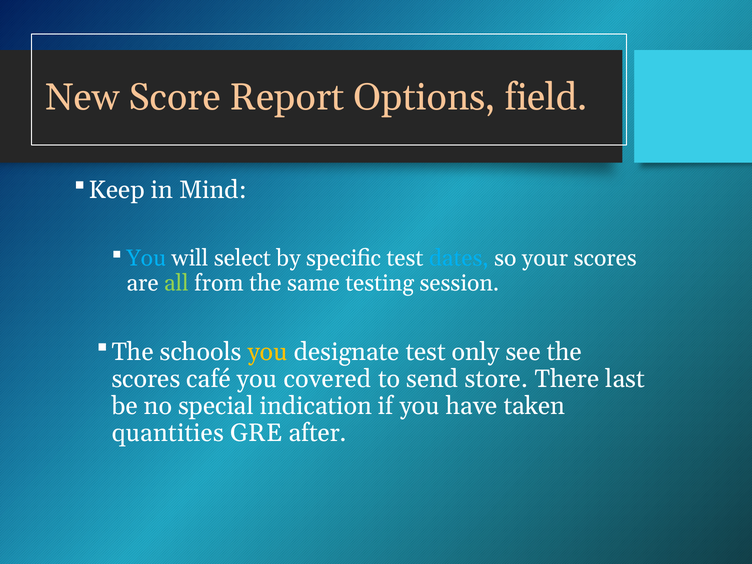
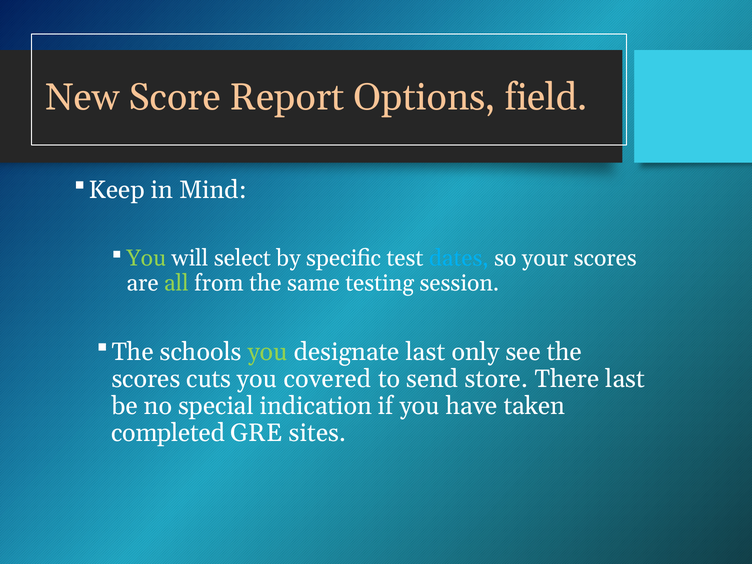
You at (146, 258) colour: light blue -> light green
you at (268, 352) colour: yellow -> light green
designate test: test -> last
café: café -> cuts
quantities: quantities -> completed
after: after -> sites
